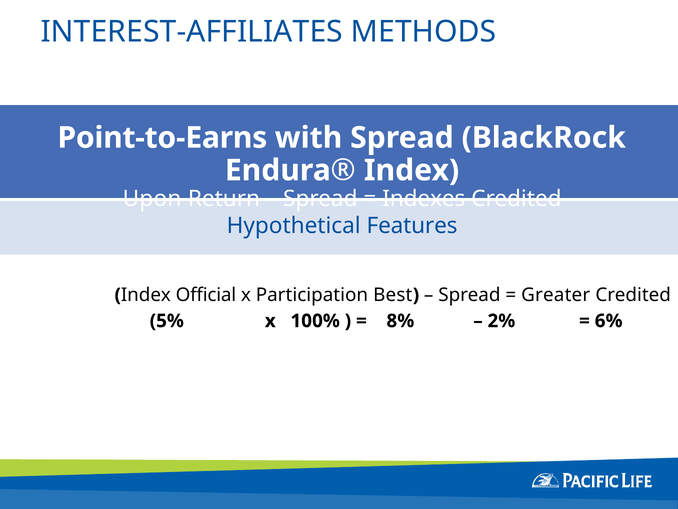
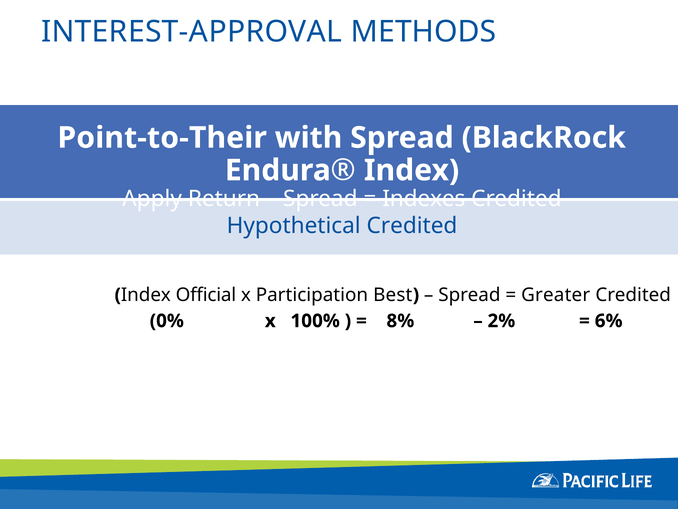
INTEREST-AFFILIATES: INTEREST-AFFILIATES -> INTEREST-APPROVAL
Point-to-Earns: Point-to-Earns -> Point-to-Their
Upon: Upon -> Apply
Hypothetical Features: Features -> Credited
5%: 5% -> 0%
